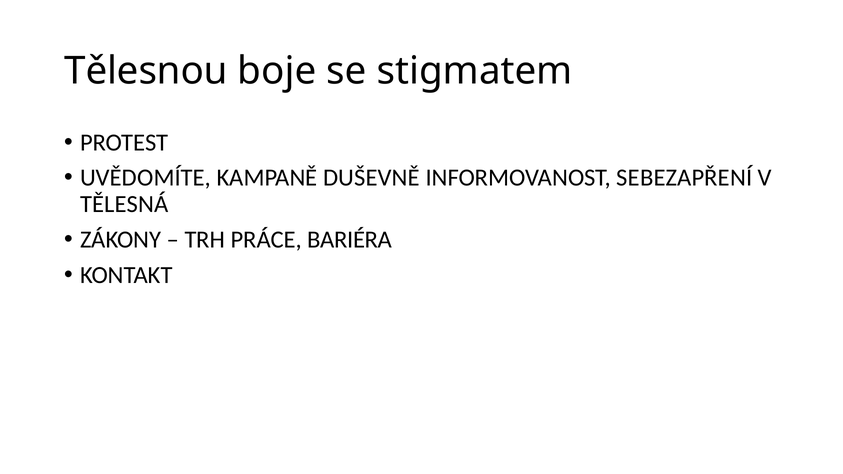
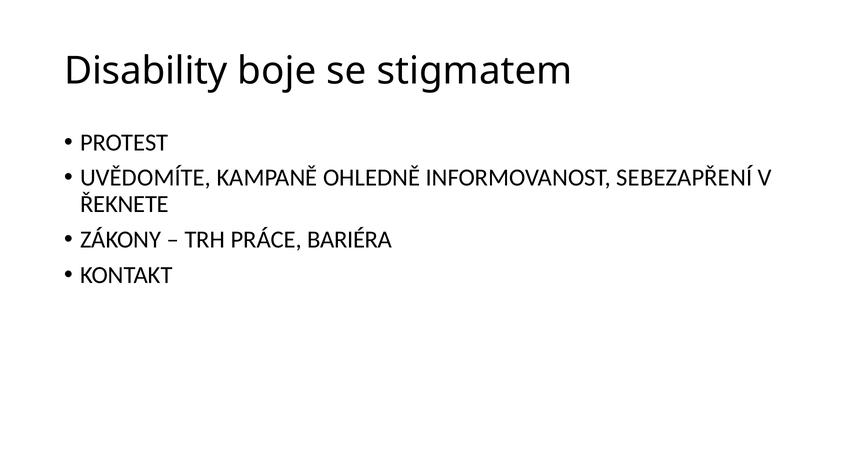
Tělesnou: Tělesnou -> Disability
DUŠEVNĚ: DUŠEVNĚ -> OHLEDNĚ
TĚLESNÁ: TĚLESNÁ -> ŘEKNETE
